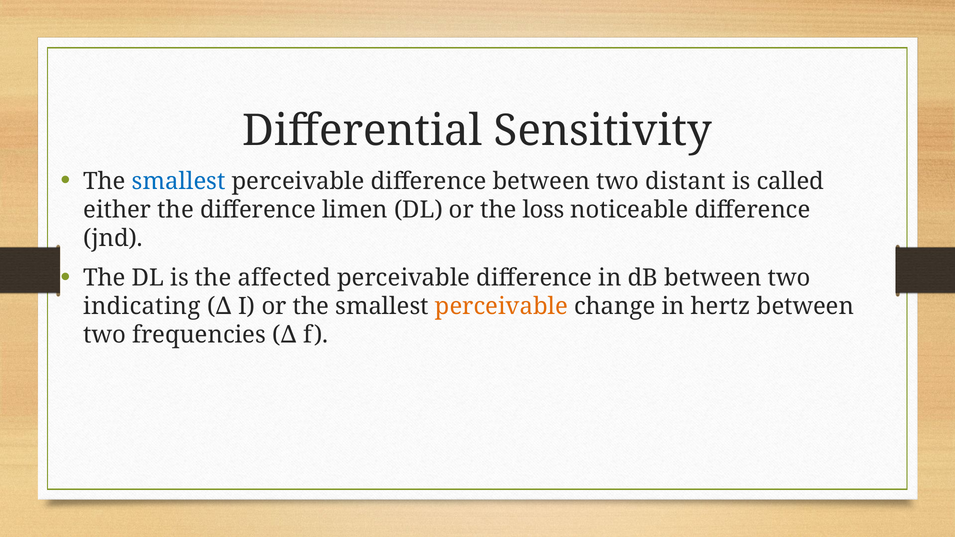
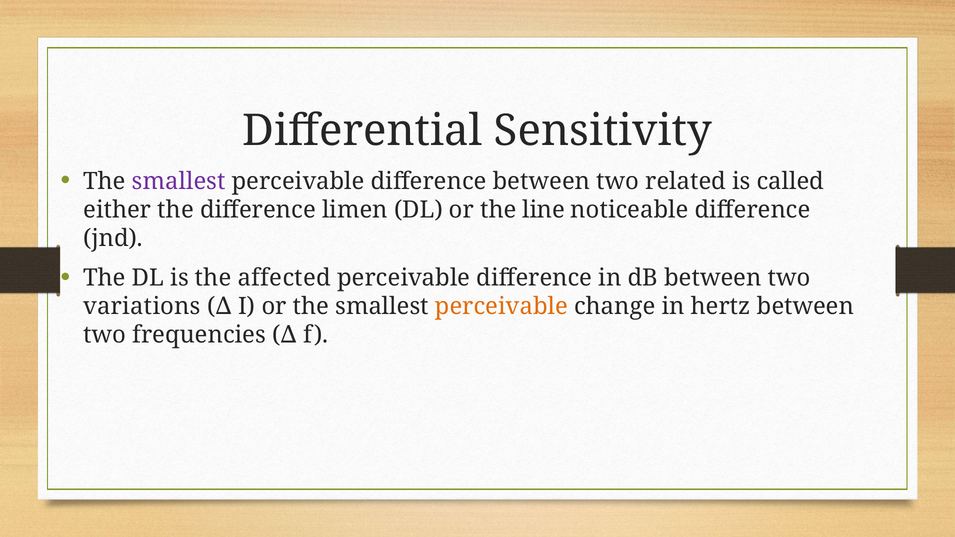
smallest at (179, 181) colour: blue -> purple
distant: distant -> related
loss: loss -> line
indicating: indicating -> variations
